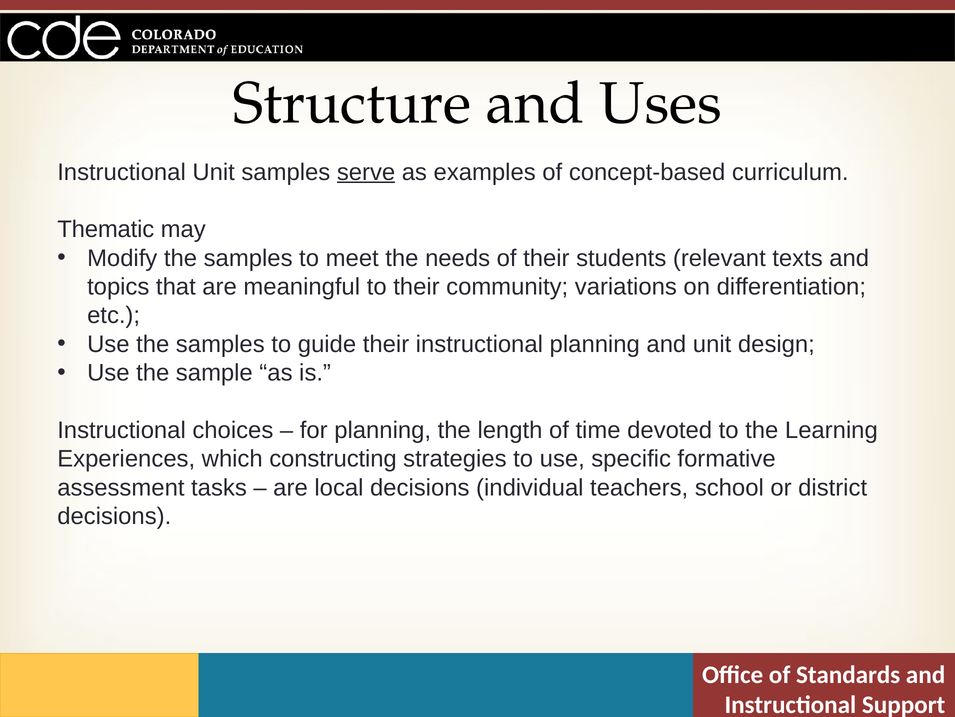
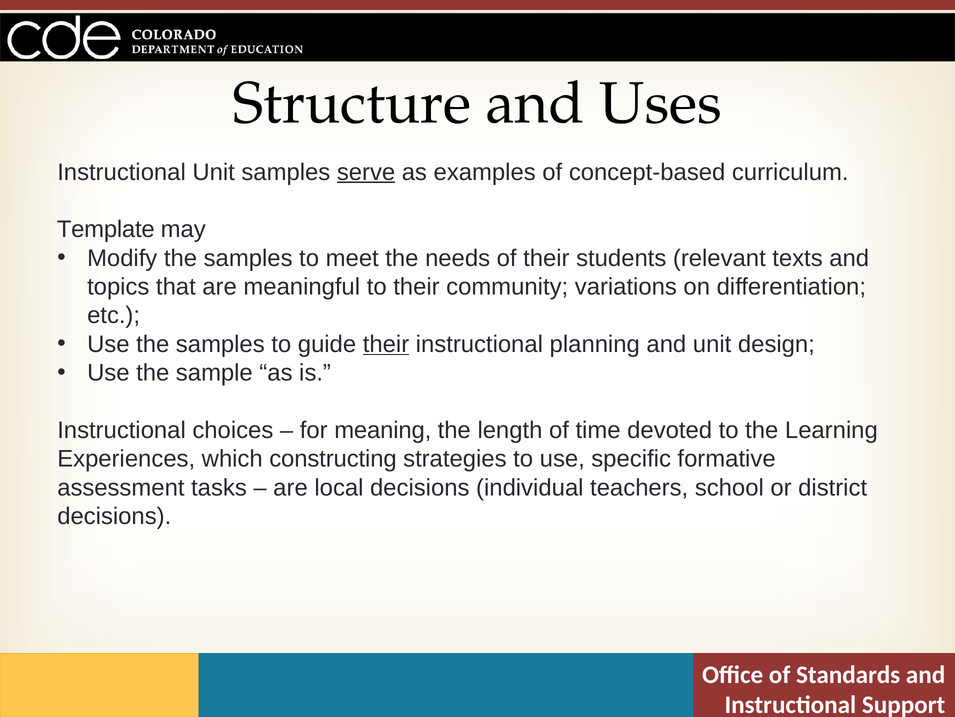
Thematic: Thematic -> Template
their at (386, 344) underline: none -> present
for planning: planning -> meaning
